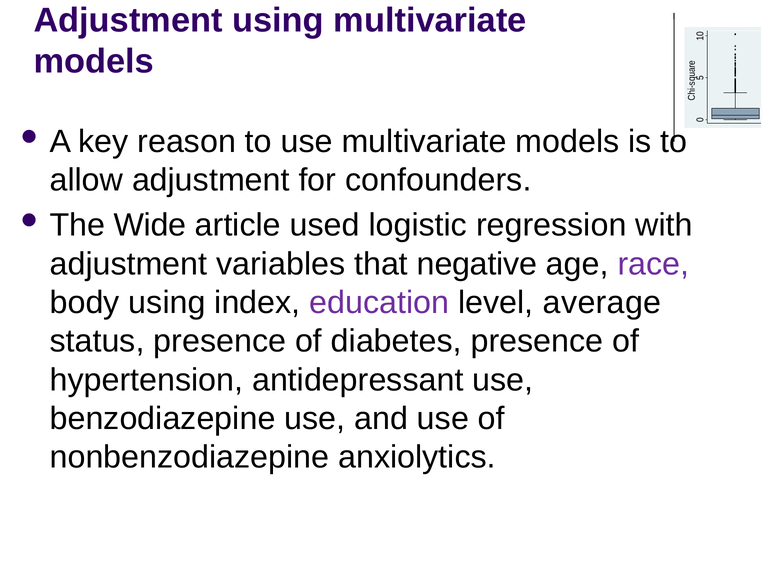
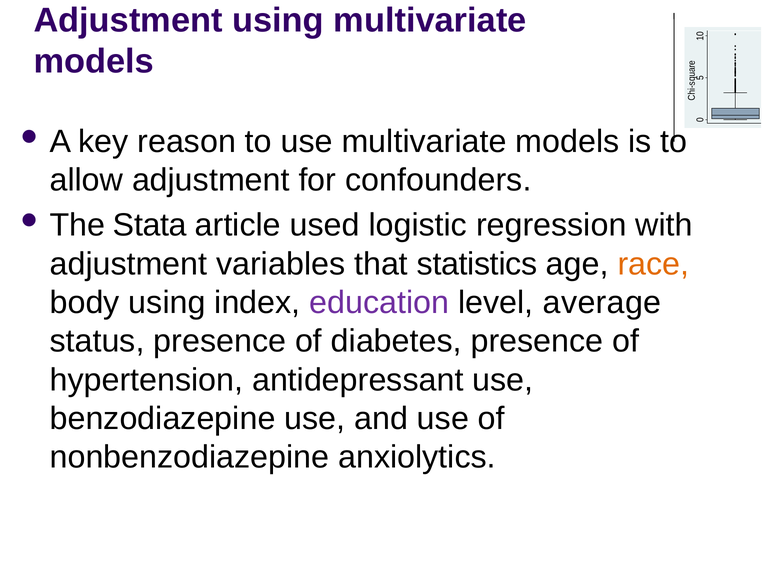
Wide: Wide -> Stata
negative: negative -> statistics
race colour: purple -> orange
